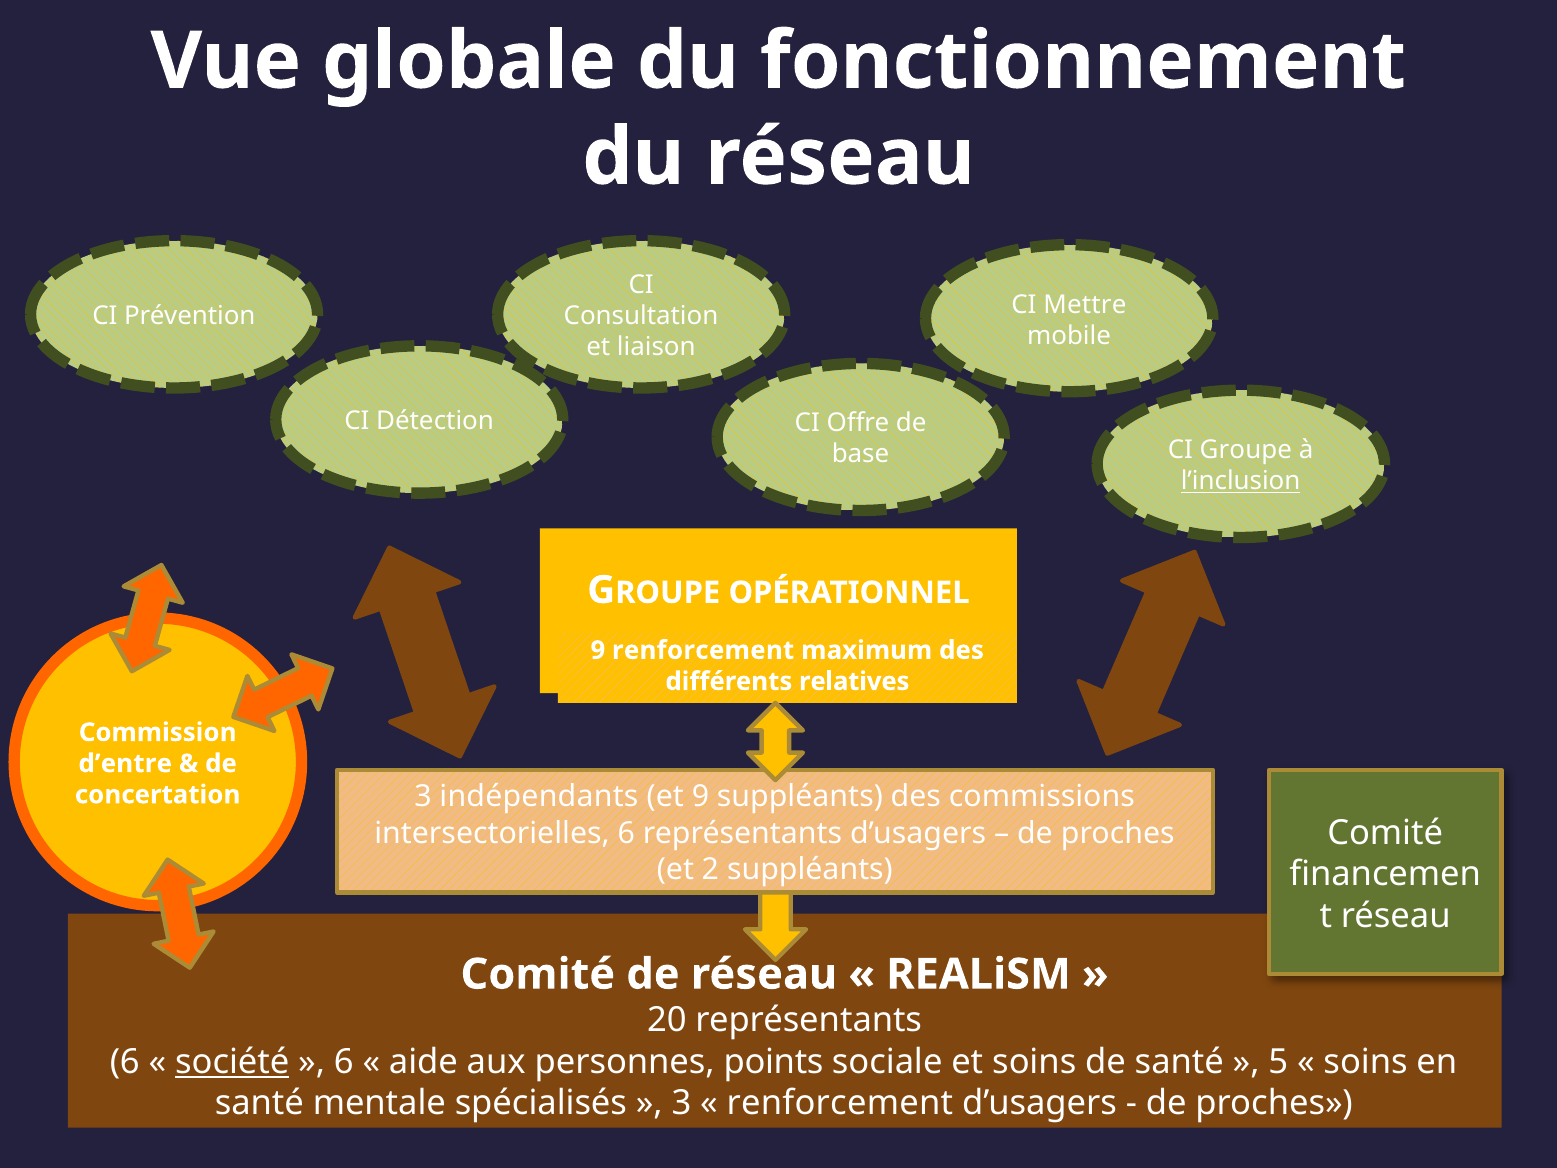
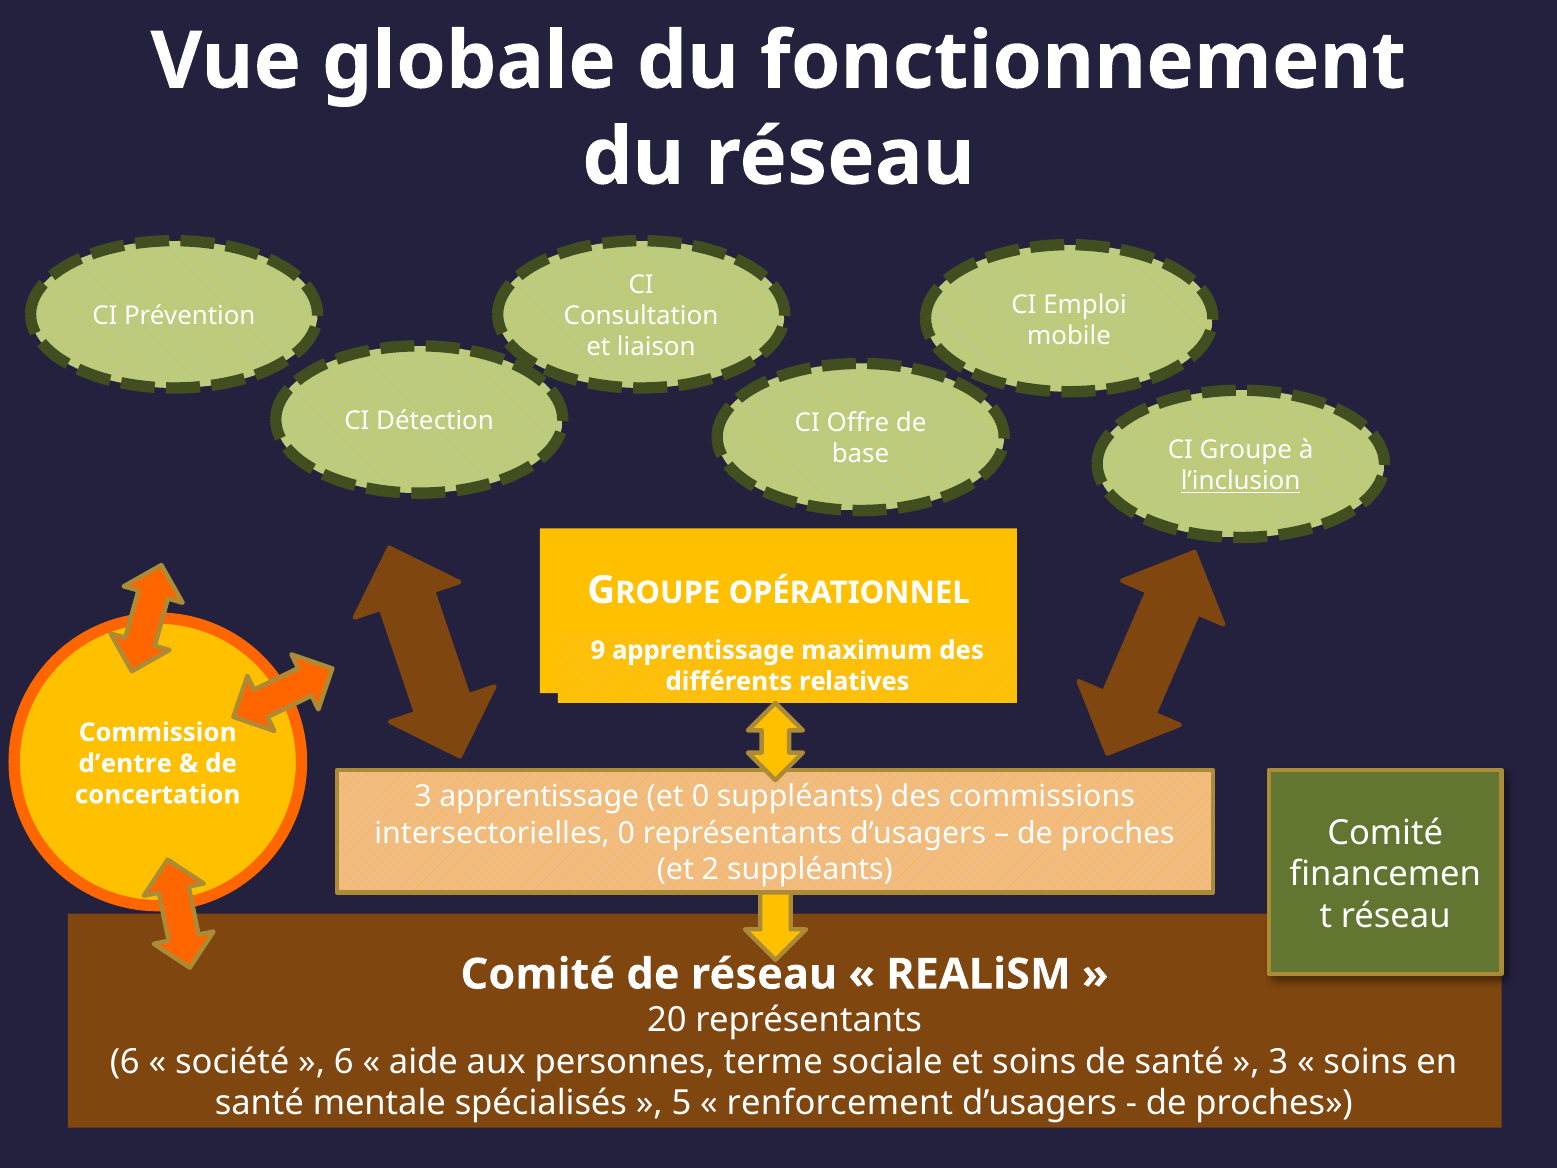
Mettre: Mettre -> Emploi
9 renforcement: renforcement -> apprentissage
3 indépendants: indépendants -> apprentissage
et 9: 9 -> 0
intersectorielles 6: 6 -> 0
société underline: present -> none
points: points -> terme
5 at (1278, 1062): 5 -> 3
3 at (682, 1103): 3 -> 5
